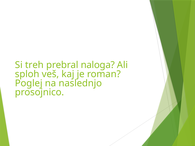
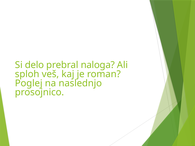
treh: treh -> delo
